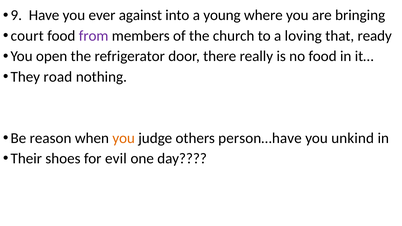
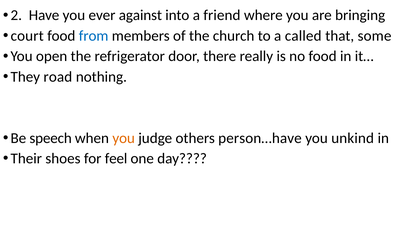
9: 9 -> 2
young: young -> friend
from colour: purple -> blue
loving: loving -> called
ready: ready -> some
reason: reason -> speech
evil: evil -> feel
